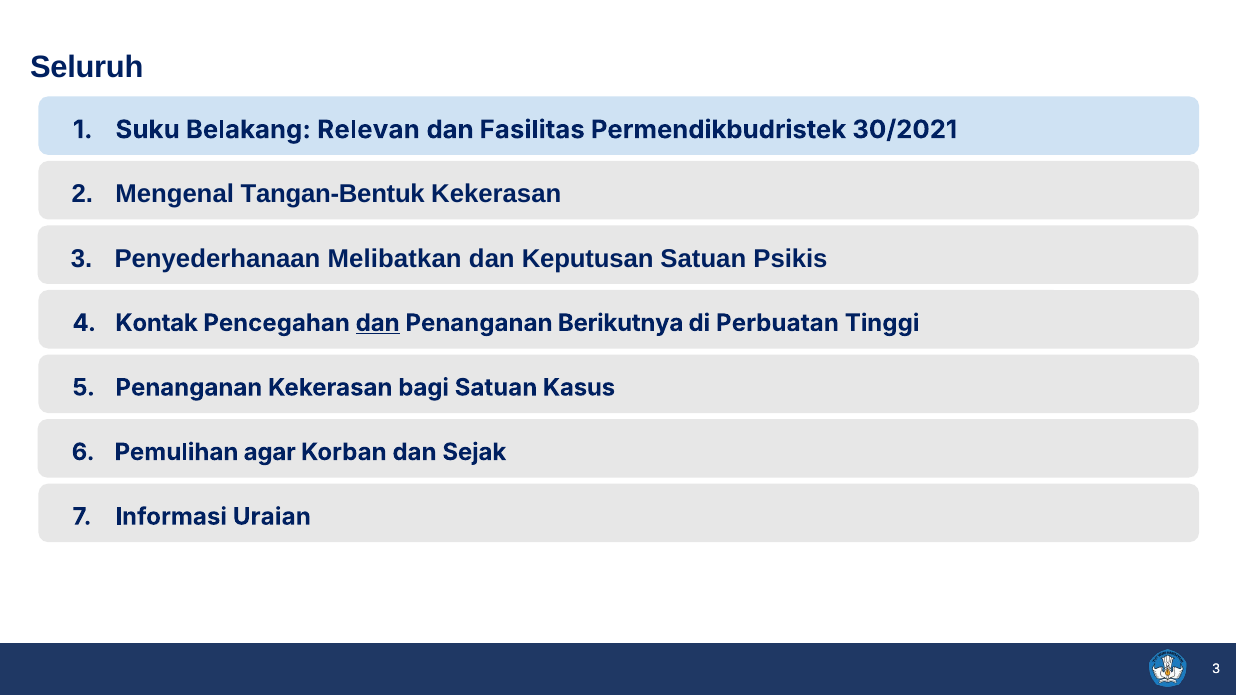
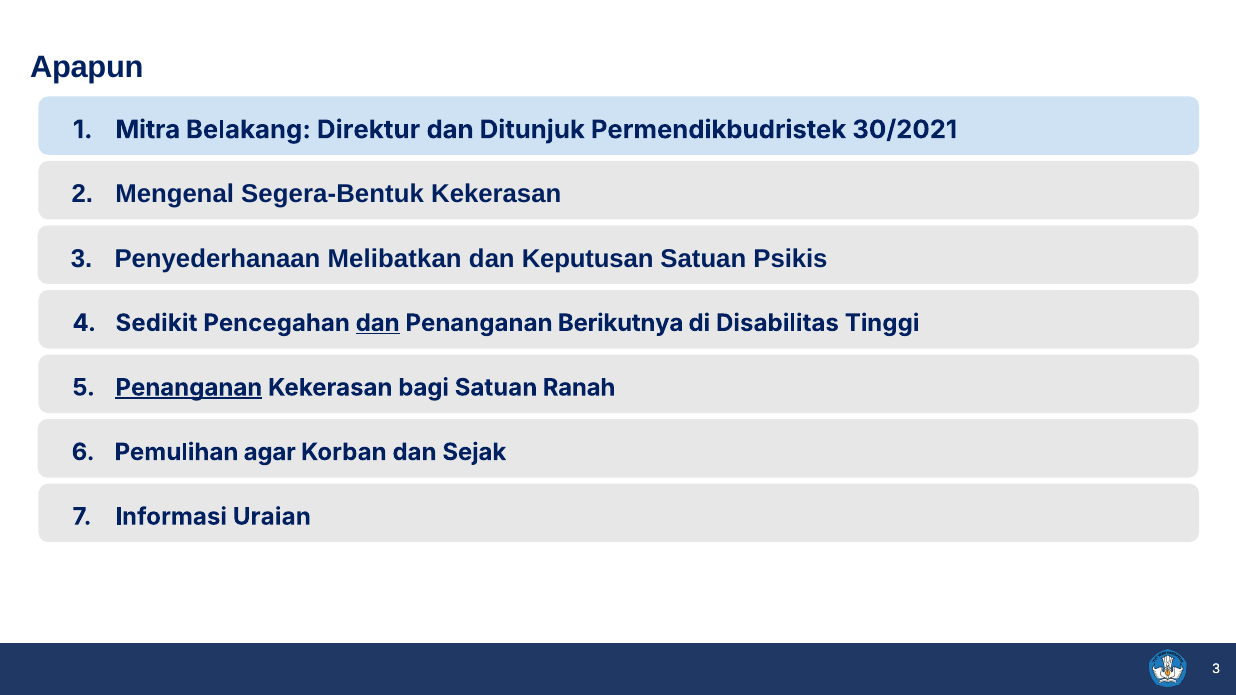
Seluruh: Seluruh -> Apapun
Suku: Suku -> Mitra
Relevan: Relevan -> Direktur
Fasilitas: Fasilitas -> Ditunjuk
Tangan-Bentuk: Tangan-Bentuk -> Segera-Bentuk
Kontak: Kontak -> Sedikit
Perbuatan: Perbuatan -> Disabilitas
Penanganan at (189, 388) underline: none -> present
Kasus: Kasus -> Ranah
